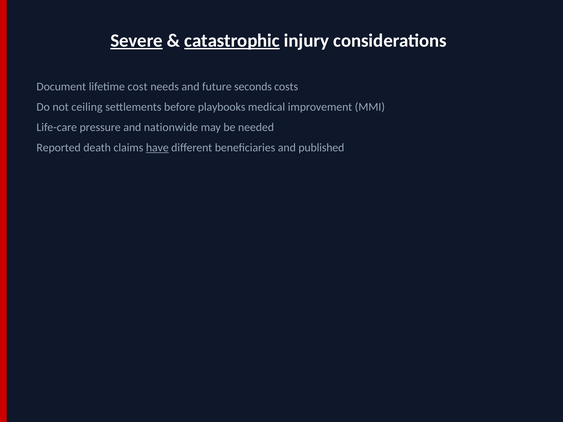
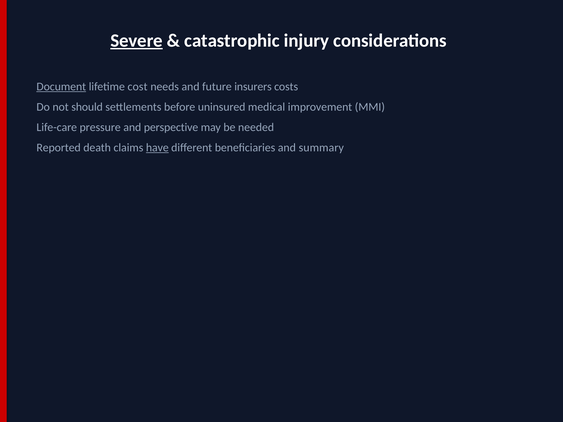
catastrophic underline: present -> none
Document underline: none -> present
seconds: seconds -> insurers
ceiling: ceiling -> should
playbooks: playbooks -> uninsured
nationwide: nationwide -> perspective
published: published -> summary
